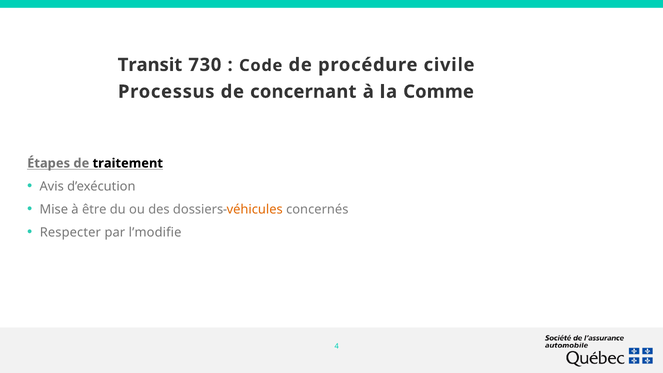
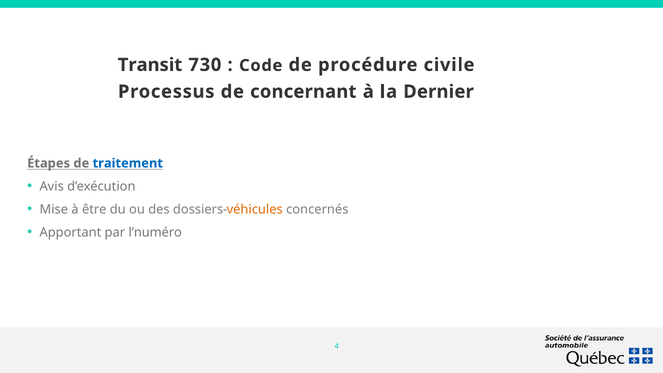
Comme: Comme -> Dernier
traitement colour: black -> blue
Respecter: Respecter -> Apportant
l’modifie: l’modifie -> l’numéro
